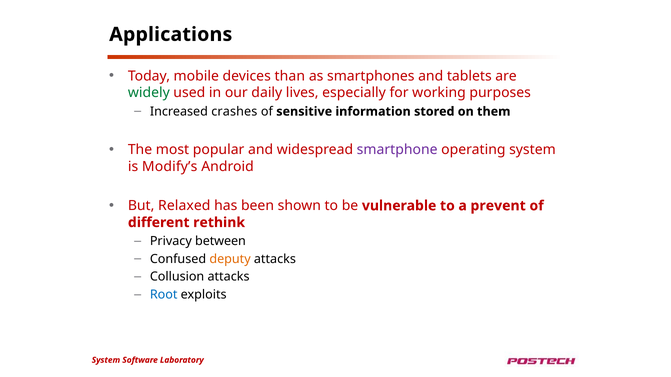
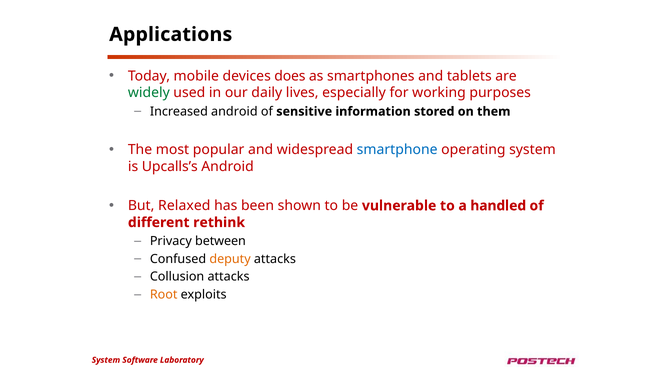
than: than -> does
Increased crashes: crashes -> android
smartphone colour: purple -> blue
Modify’s: Modify’s -> Upcalls’s
prevent: prevent -> handled
Root colour: blue -> orange
